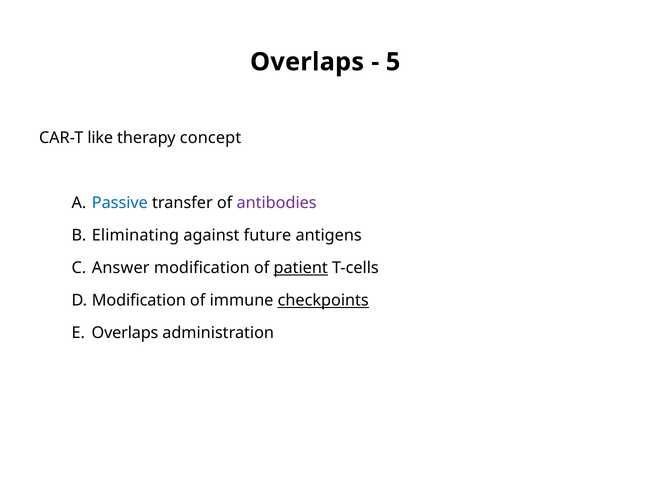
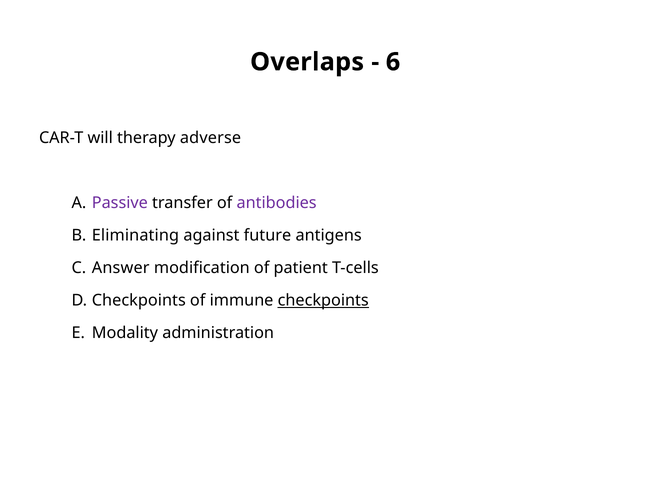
5: 5 -> 6
like: like -> will
concept: concept -> adverse
Passive colour: blue -> purple
patient underline: present -> none
Modification at (139, 300): Modification -> Checkpoints
Overlaps at (125, 333): Overlaps -> Modality
